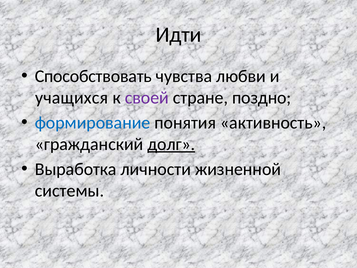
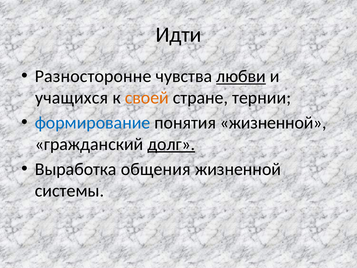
Способствовать: Способствовать -> Разносторонне
любви underline: none -> present
своей colour: purple -> orange
поздно: поздно -> тернии
понятия активность: активность -> жизненной
личности: личности -> общения
